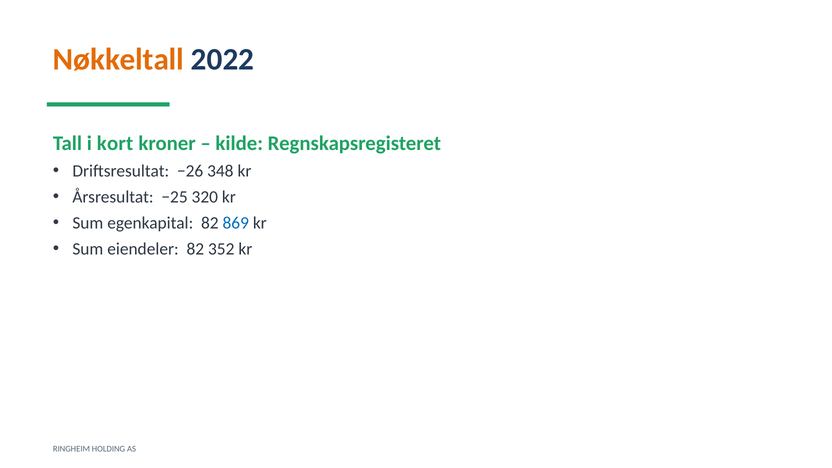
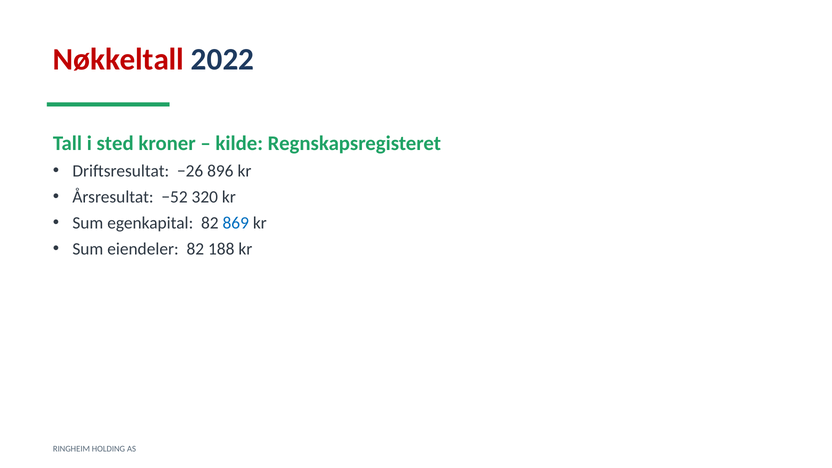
Nøkkeltall colour: orange -> red
kort: kort -> sted
348: 348 -> 896
−25: −25 -> −52
352: 352 -> 188
